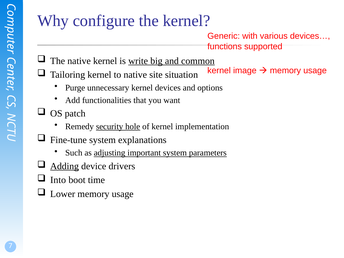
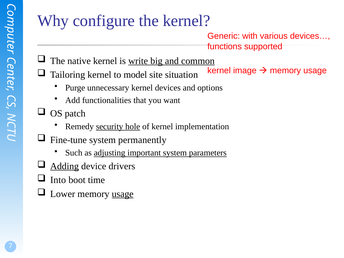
to native: native -> model
explanations: explanations -> permanently
usage at (123, 194) underline: none -> present
